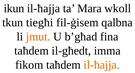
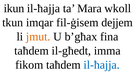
tiegħi: tiegħi -> imqar
qalbna: qalbna -> dejjem
b’għad: b’għad -> b’għax
il-ħajja at (102, 65) colour: orange -> blue
